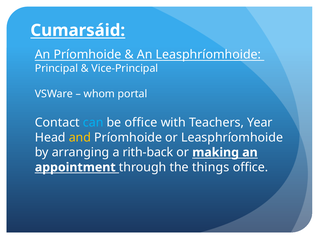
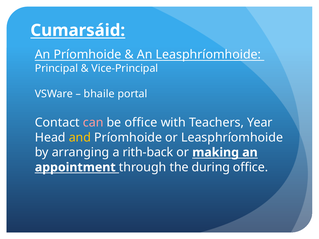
whom: whom -> bhaile
can colour: light blue -> pink
things: things -> during
